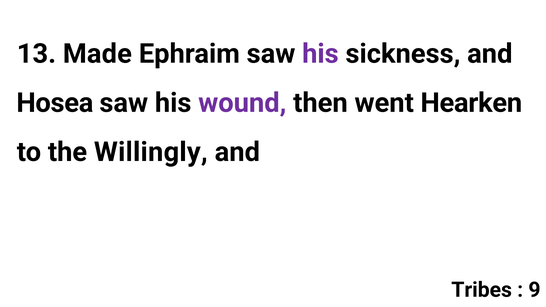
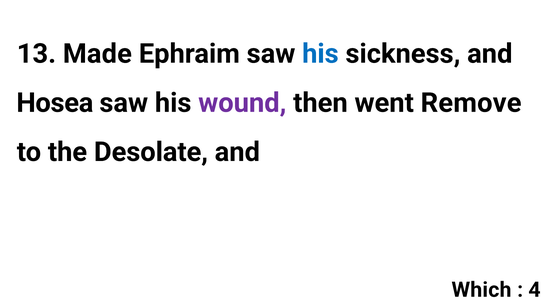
his at (320, 54) colour: purple -> blue
Hearken: Hearken -> Remove
Willingly: Willingly -> Desolate
Tribes: Tribes -> Which
9: 9 -> 4
